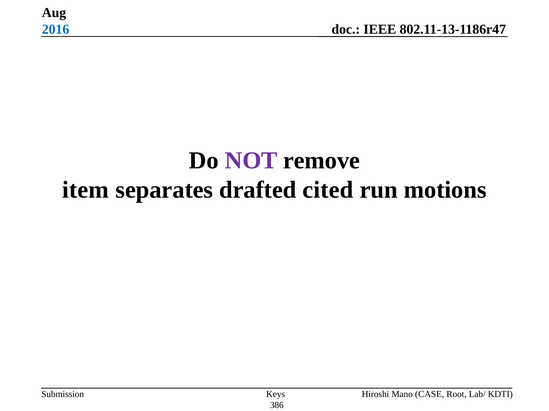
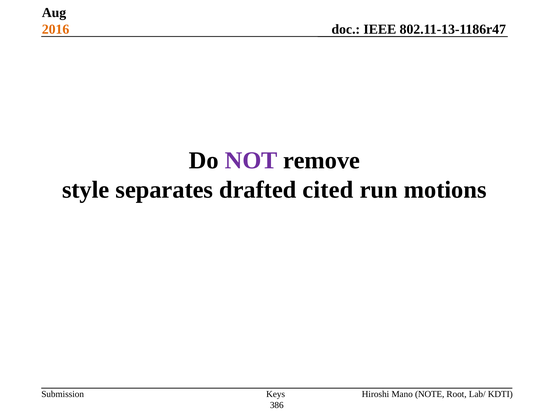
2016 colour: blue -> orange
item: item -> style
CASE: CASE -> NOTE
